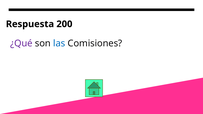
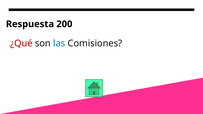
¿Qué colour: purple -> red
